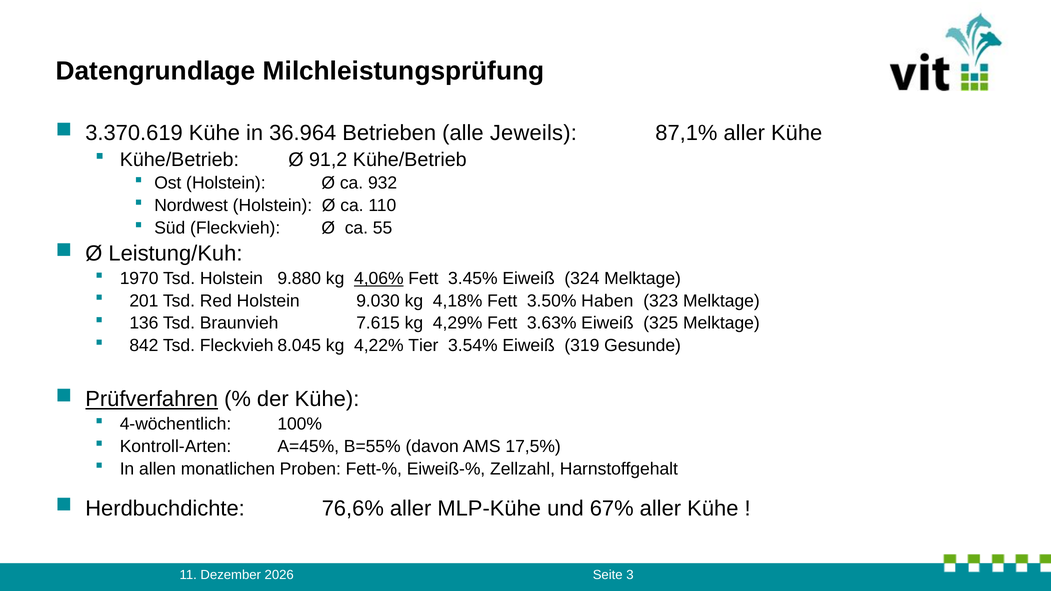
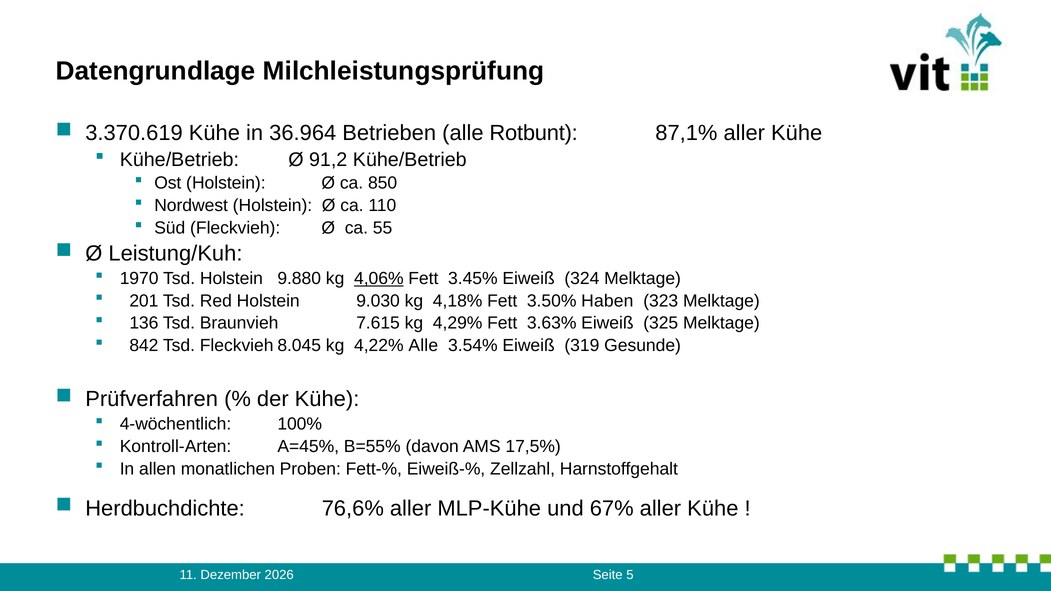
Jeweils: Jeweils -> Rotbunt
932: 932 -> 850
4,22% Tier: Tier -> Alle
Prüfverfahren underline: present -> none
3: 3 -> 5
